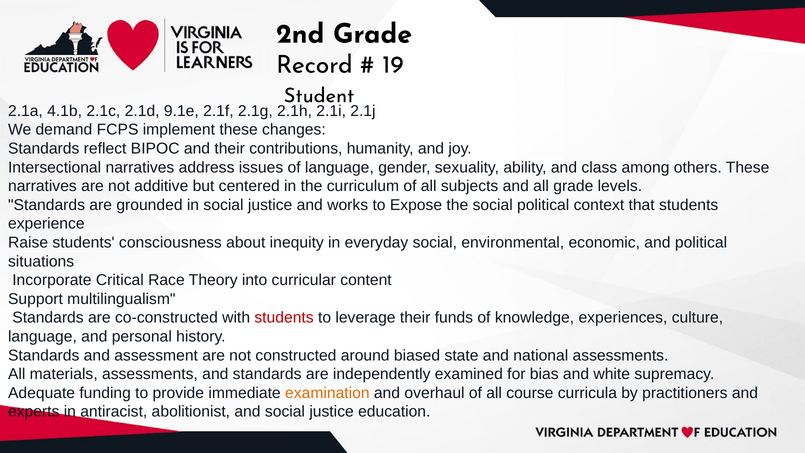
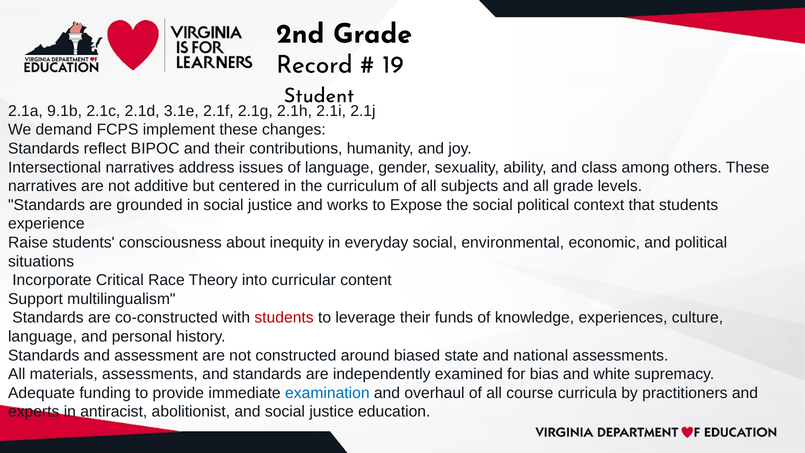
4.1b: 4.1b -> 9.1b
9.1e: 9.1e -> 3.1e
examination colour: orange -> blue
